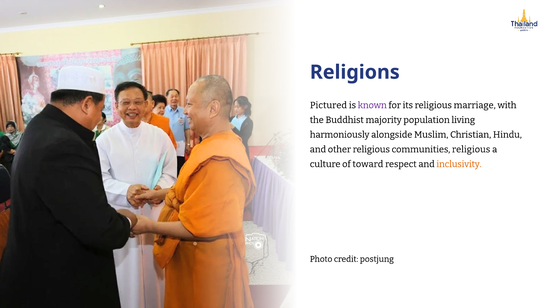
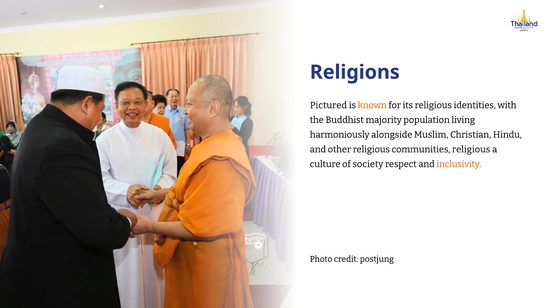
known colour: purple -> orange
marriage: marriage -> identities
toward: toward -> society
